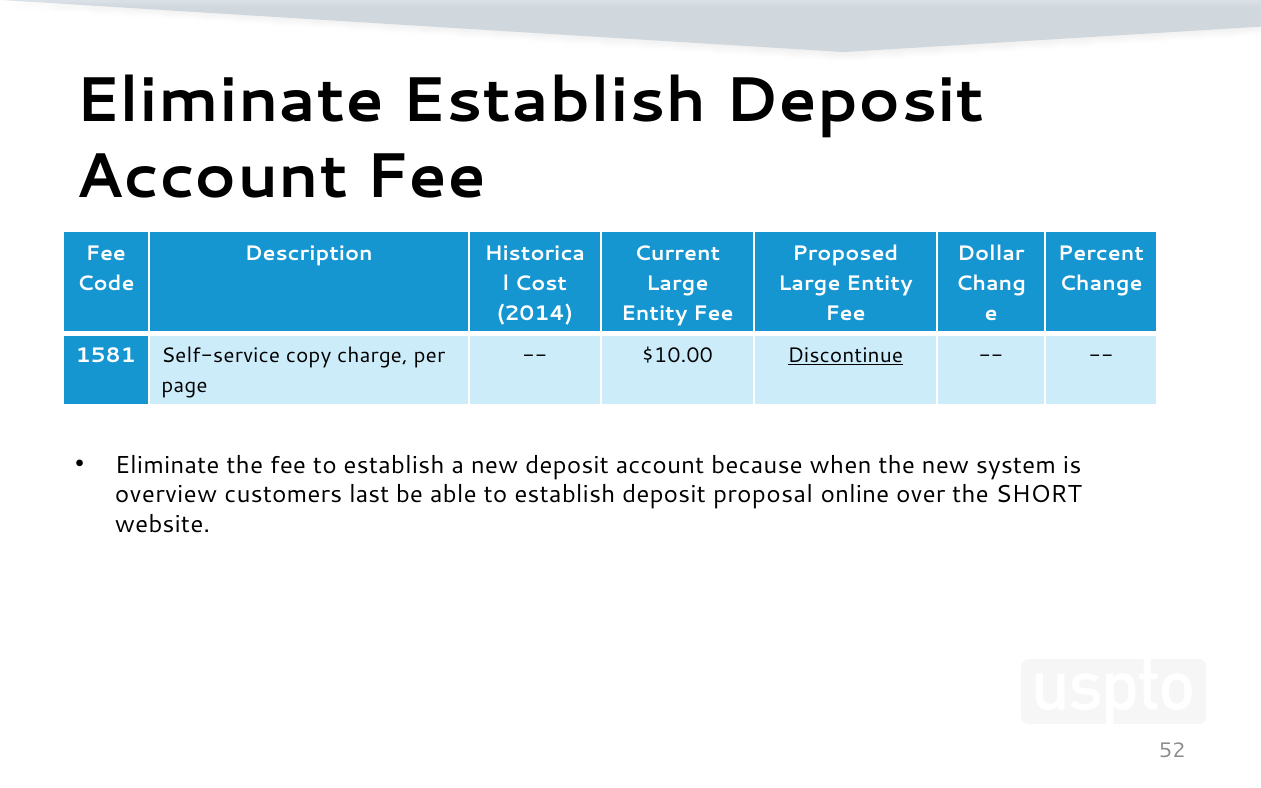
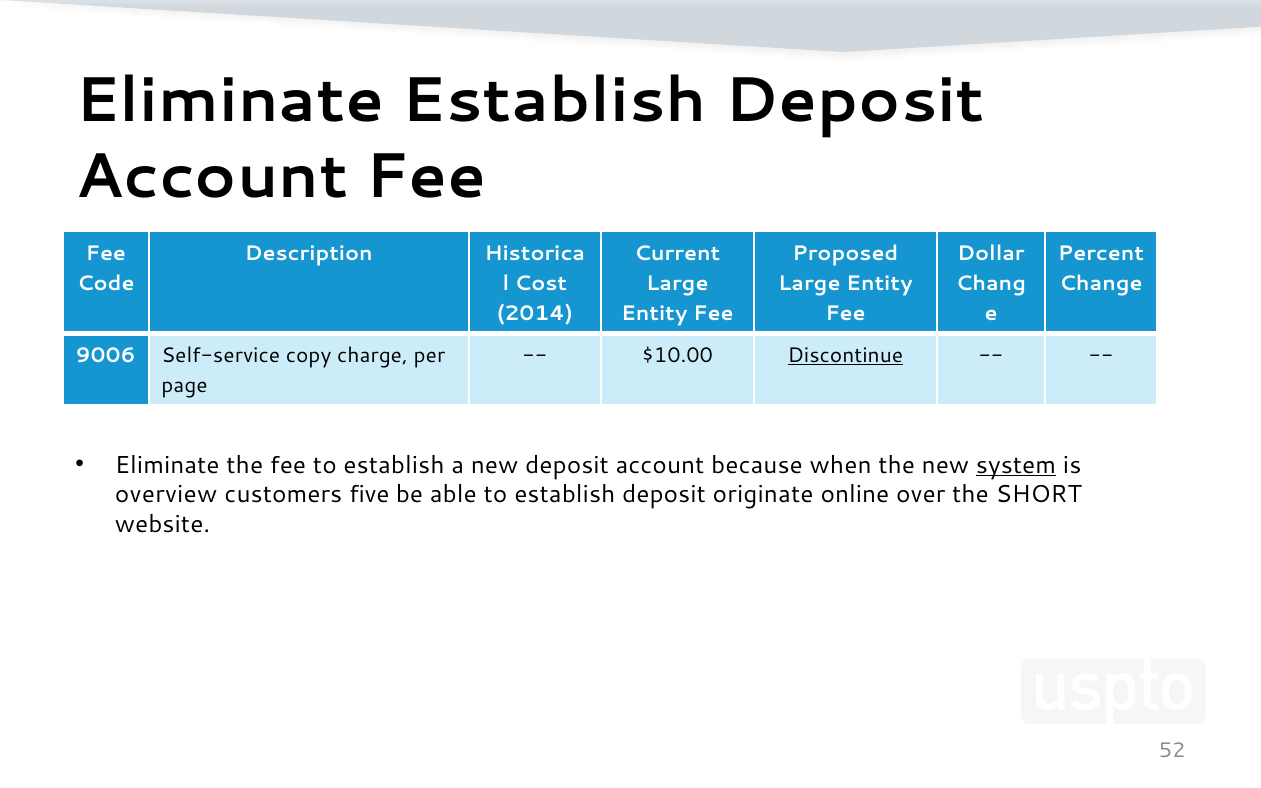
1581: 1581 -> 9006
system underline: none -> present
last: last -> five
proposal: proposal -> originate
